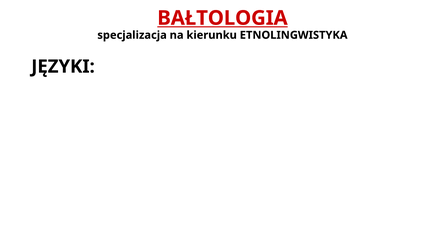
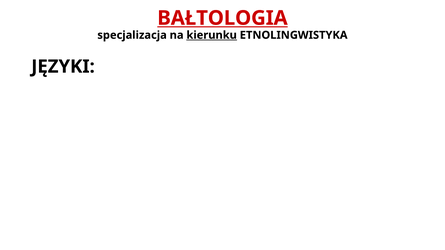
kierunku underline: none -> present
